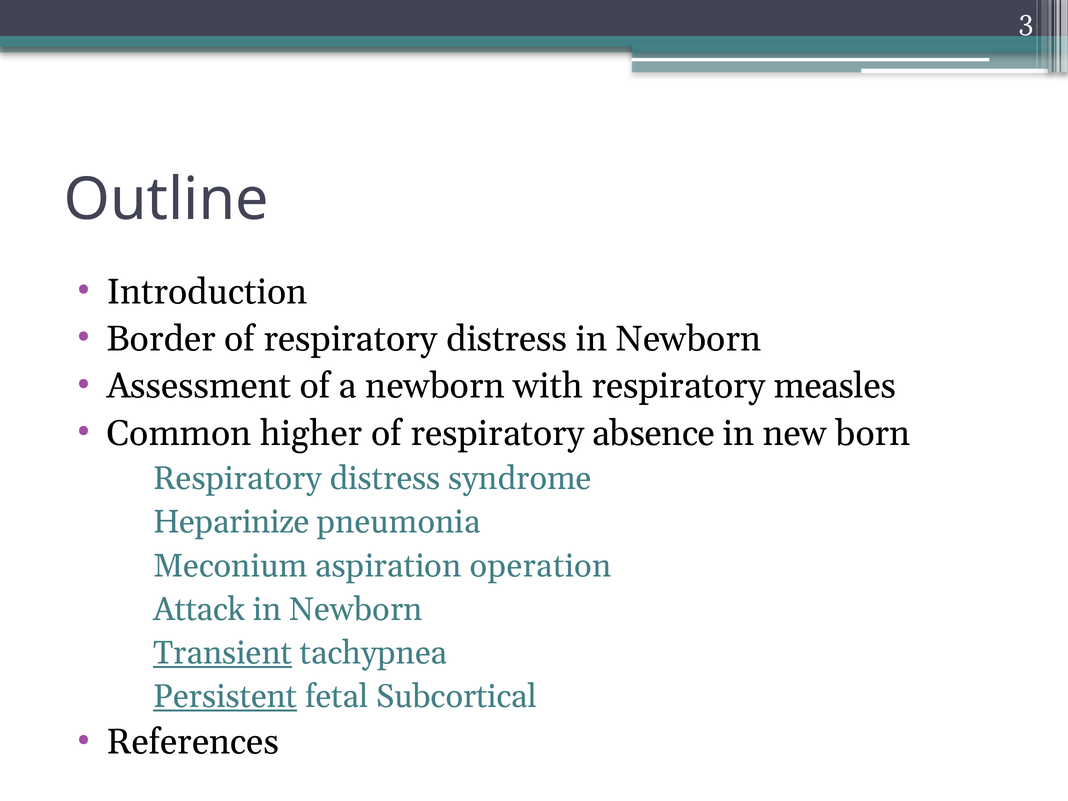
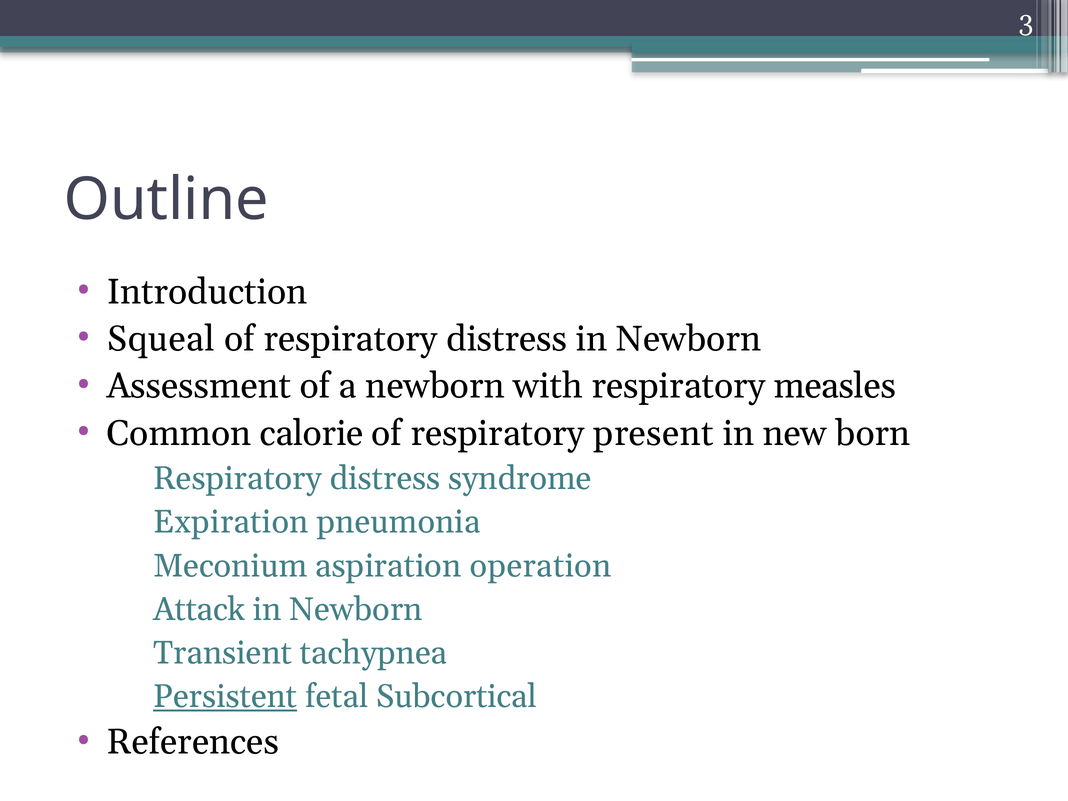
Border: Border -> Squeal
higher: higher -> calorie
absence: absence -> present
Heparinize: Heparinize -> Expiration
Transient underline: present -> none
